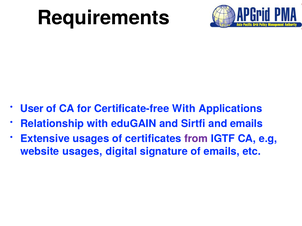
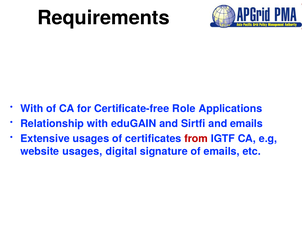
User at (32, 109): User -> With
Certificate-free With: With -> Role
from colour: purple -> red
